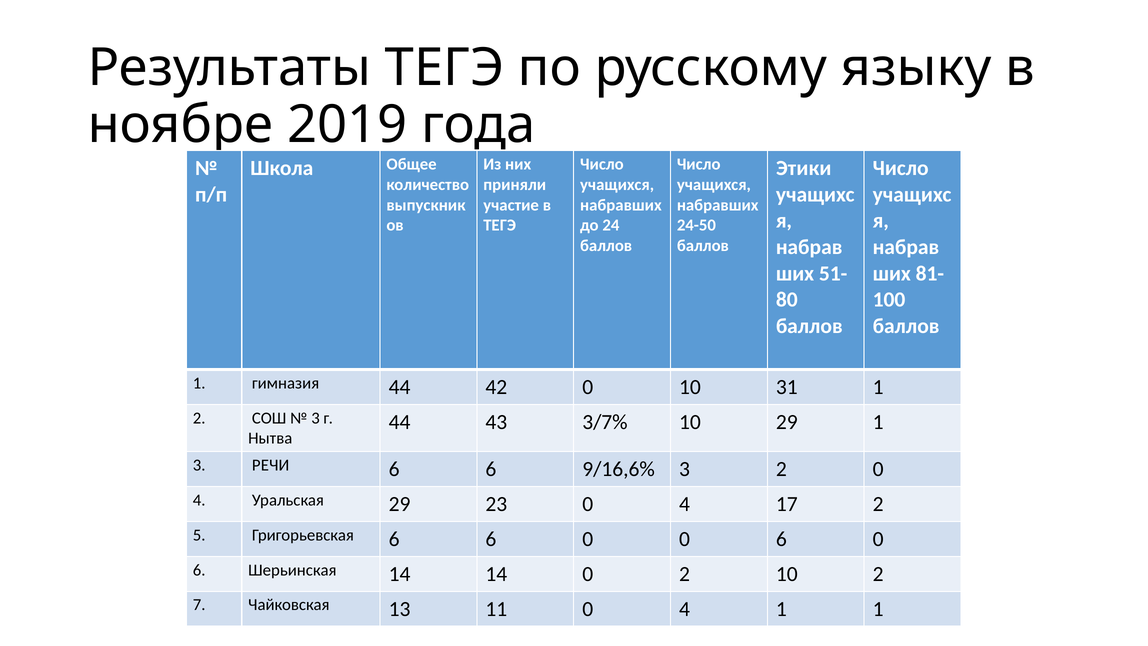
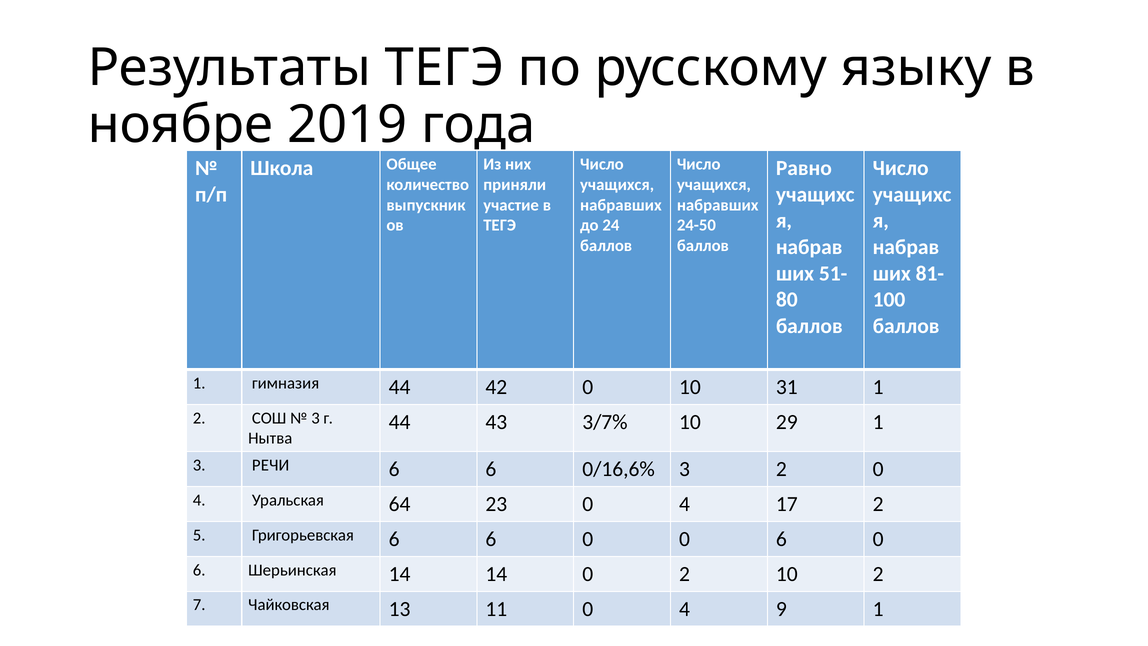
Этики: Этики -> Равно
9/16,6%: 9/16,6% -> 0/16,6%
Уральская 29: 29 -> 64
4 1: 1 -> 9
